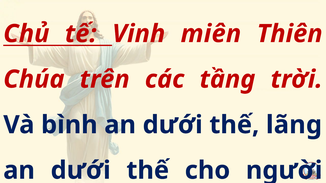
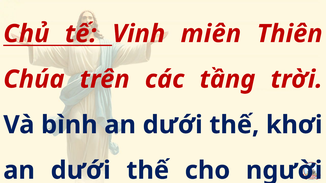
lãng: lãng -> khơi
